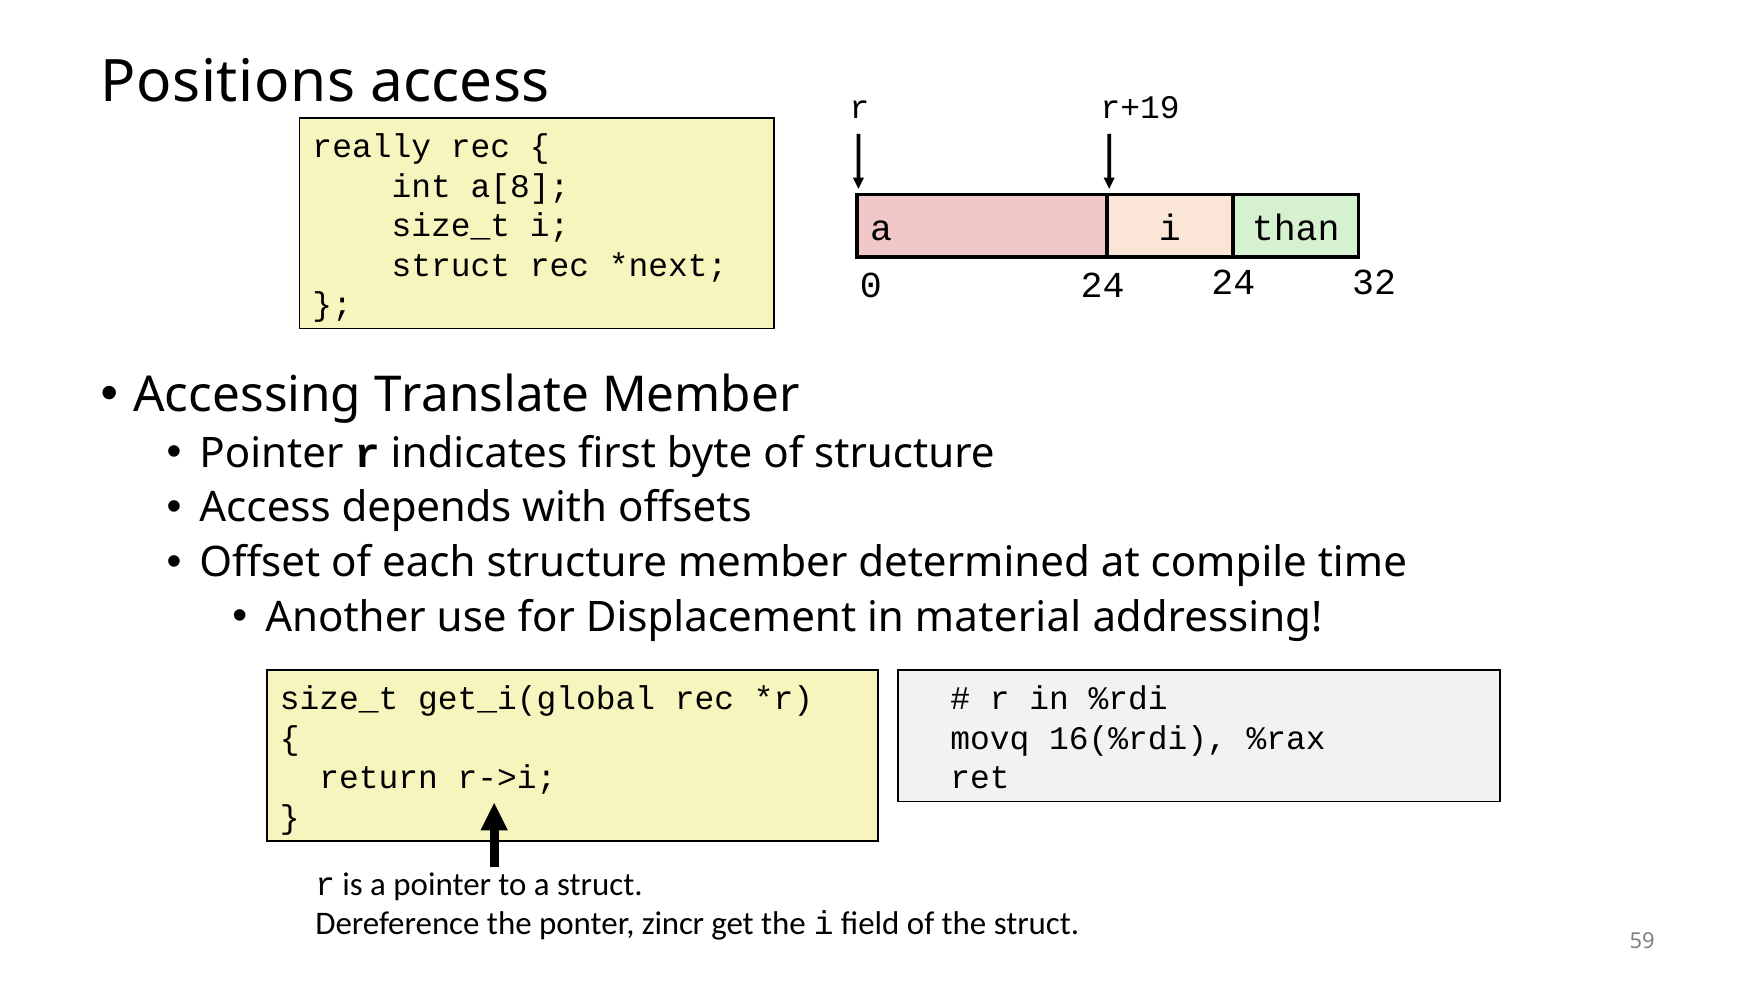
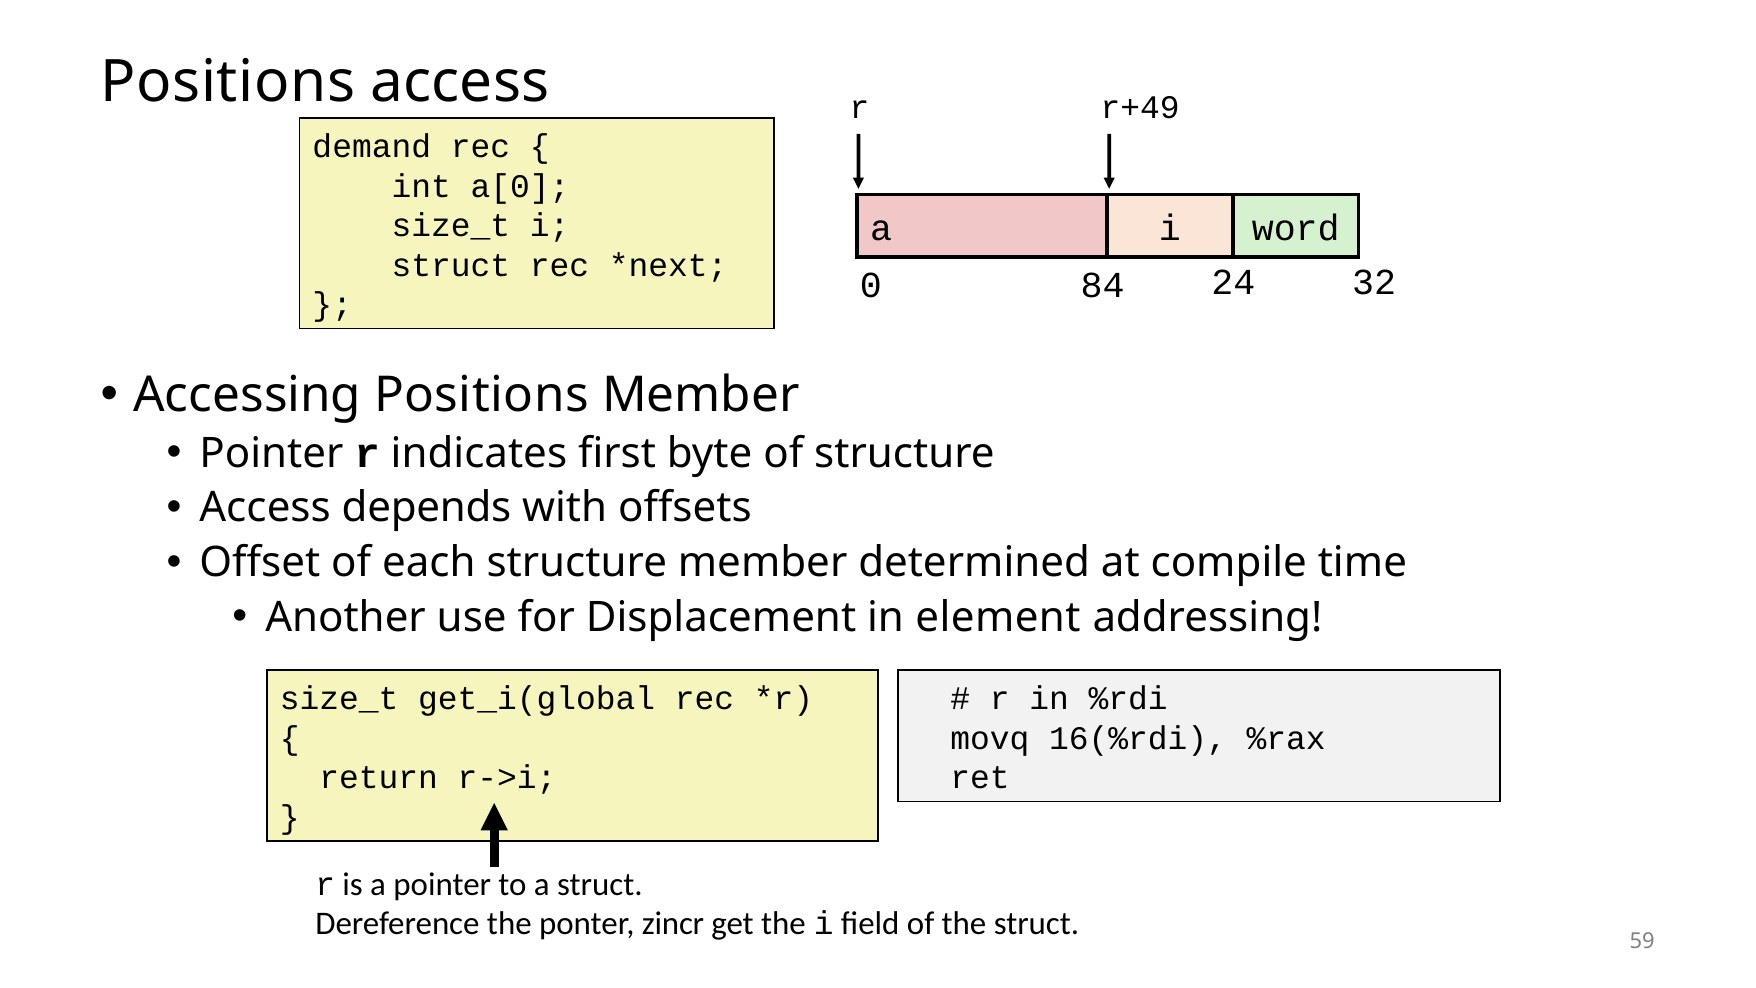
r+19: r+19 -> r+49
really: really -> demand
a[8: a[8 -> a[0
than: than -> word
0 24: 24 -> 84
Accessing Translate: Translate -> Positions
material: material -> element
